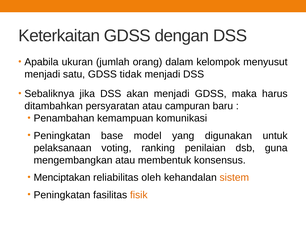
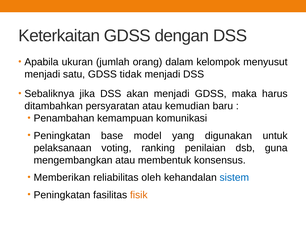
campuran: campuran -> kemudian
Menciptakan: Menciptakan -> Memberikan
sistem colour: orange -> blue
